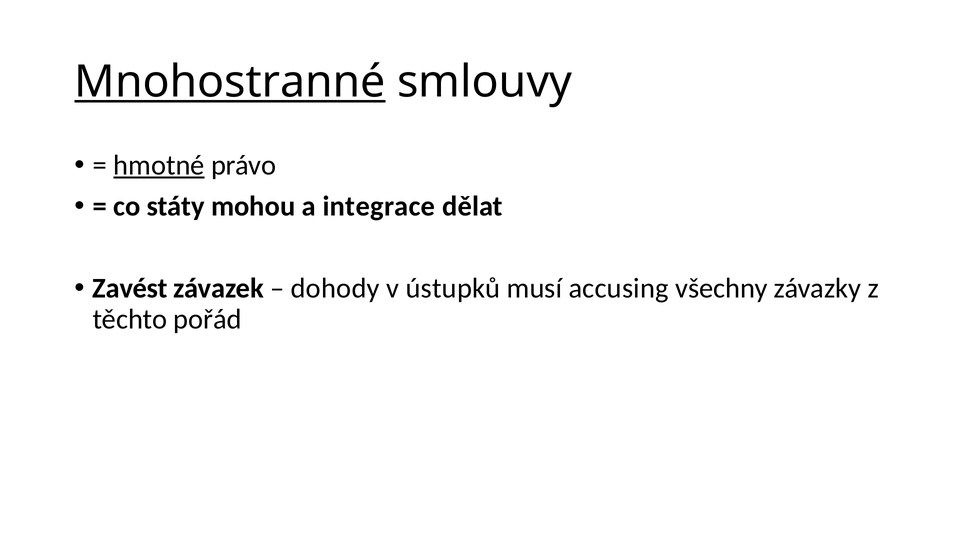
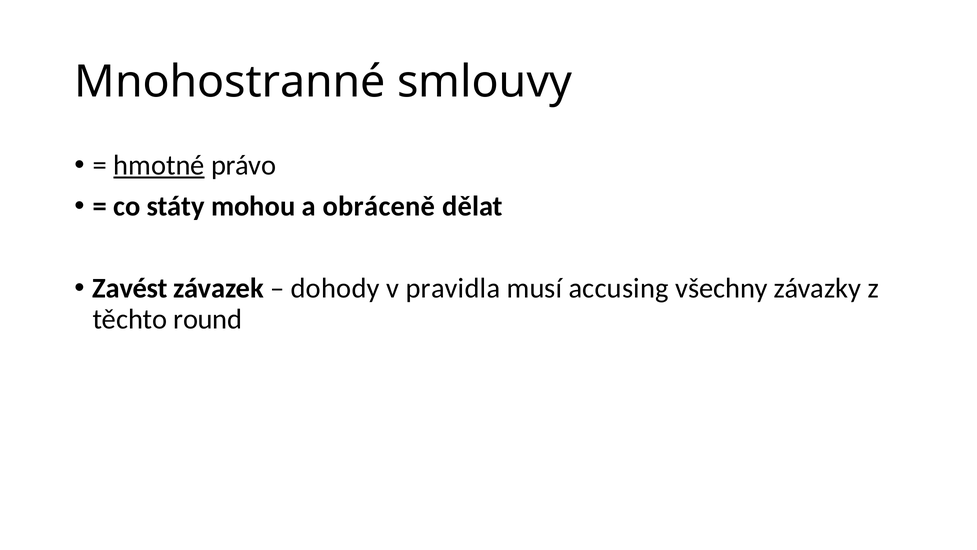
Mnohostranné underline: present -> none
integrace: integrace -> obráceně
ústupků: ústupků -> pravidla
pořád: pořád -> round
